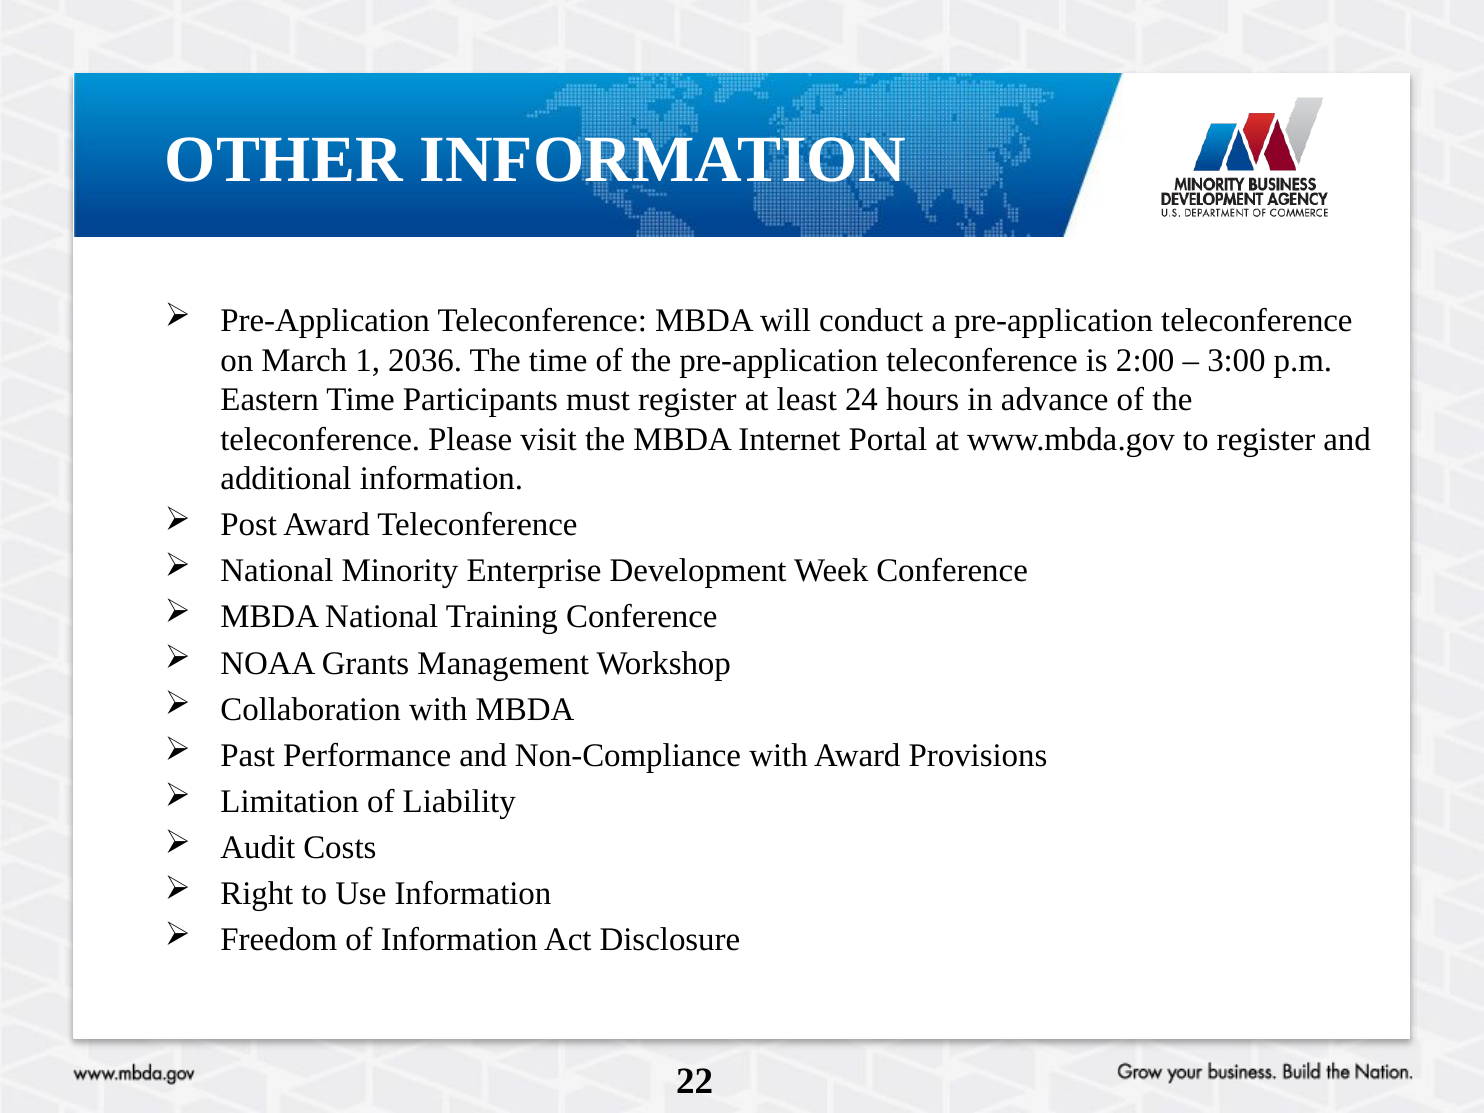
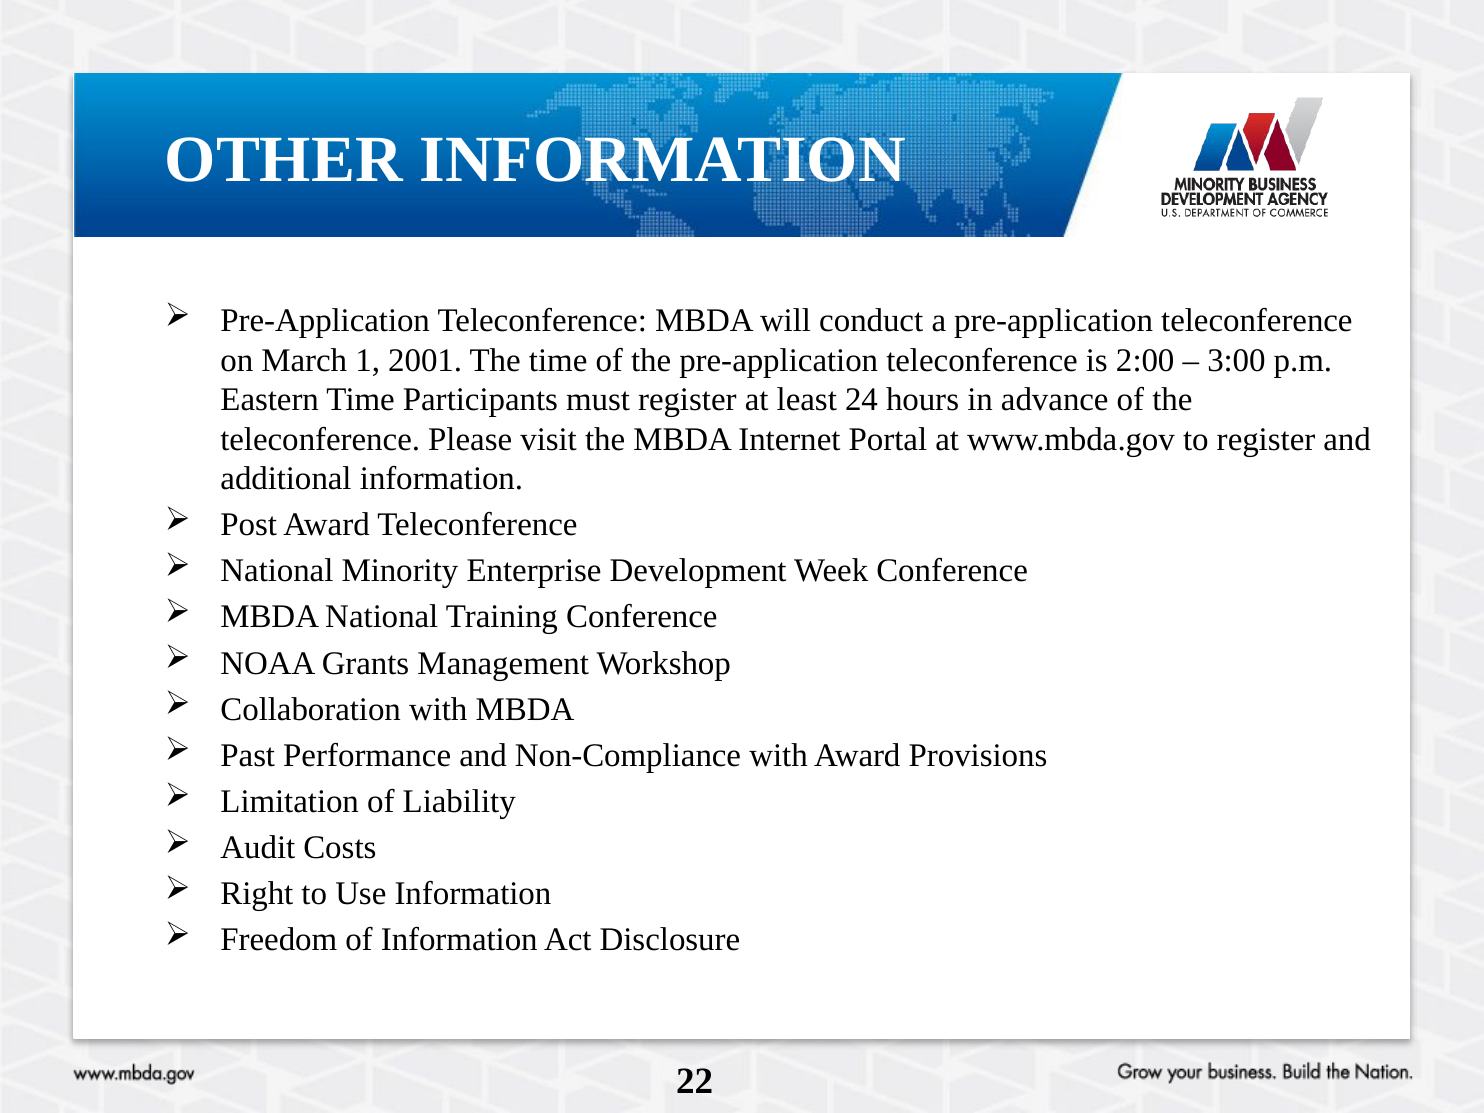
2036: 2036 -> 2001
